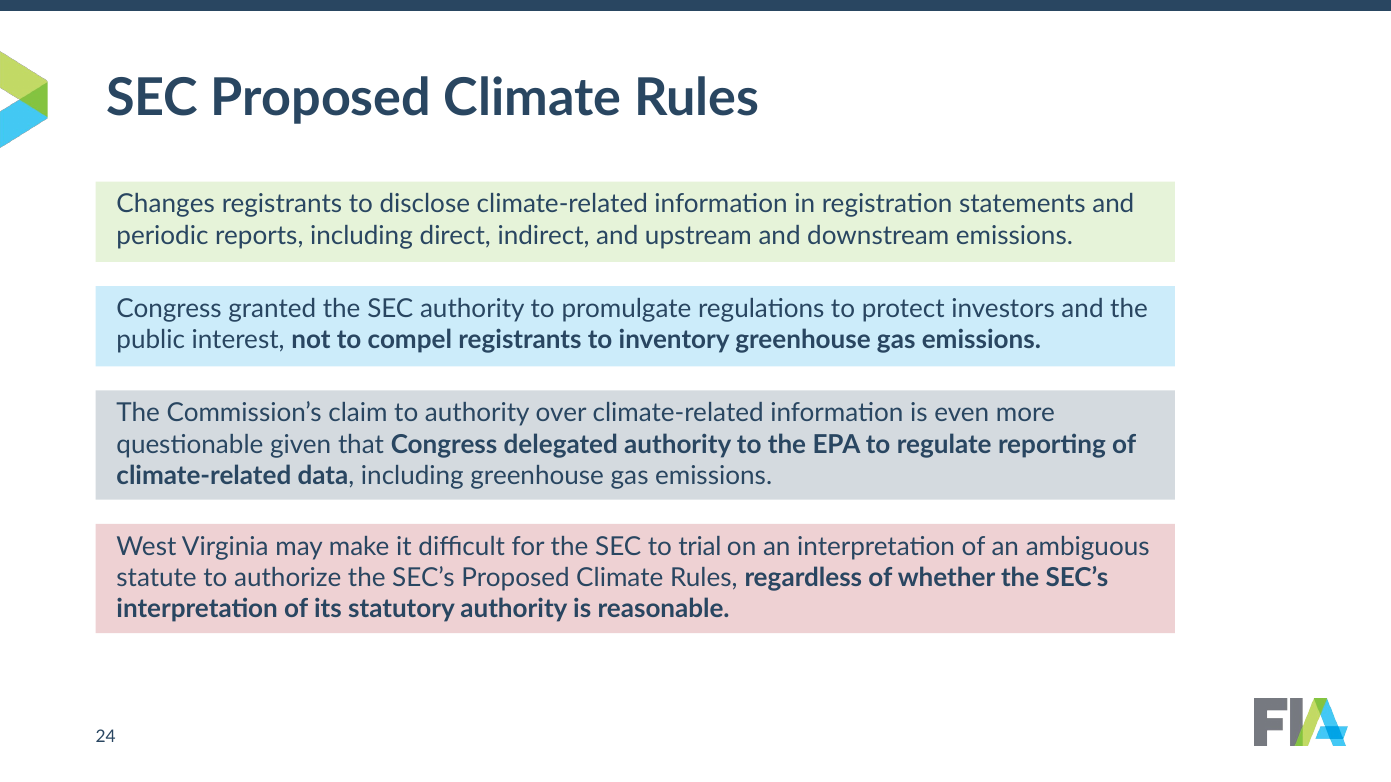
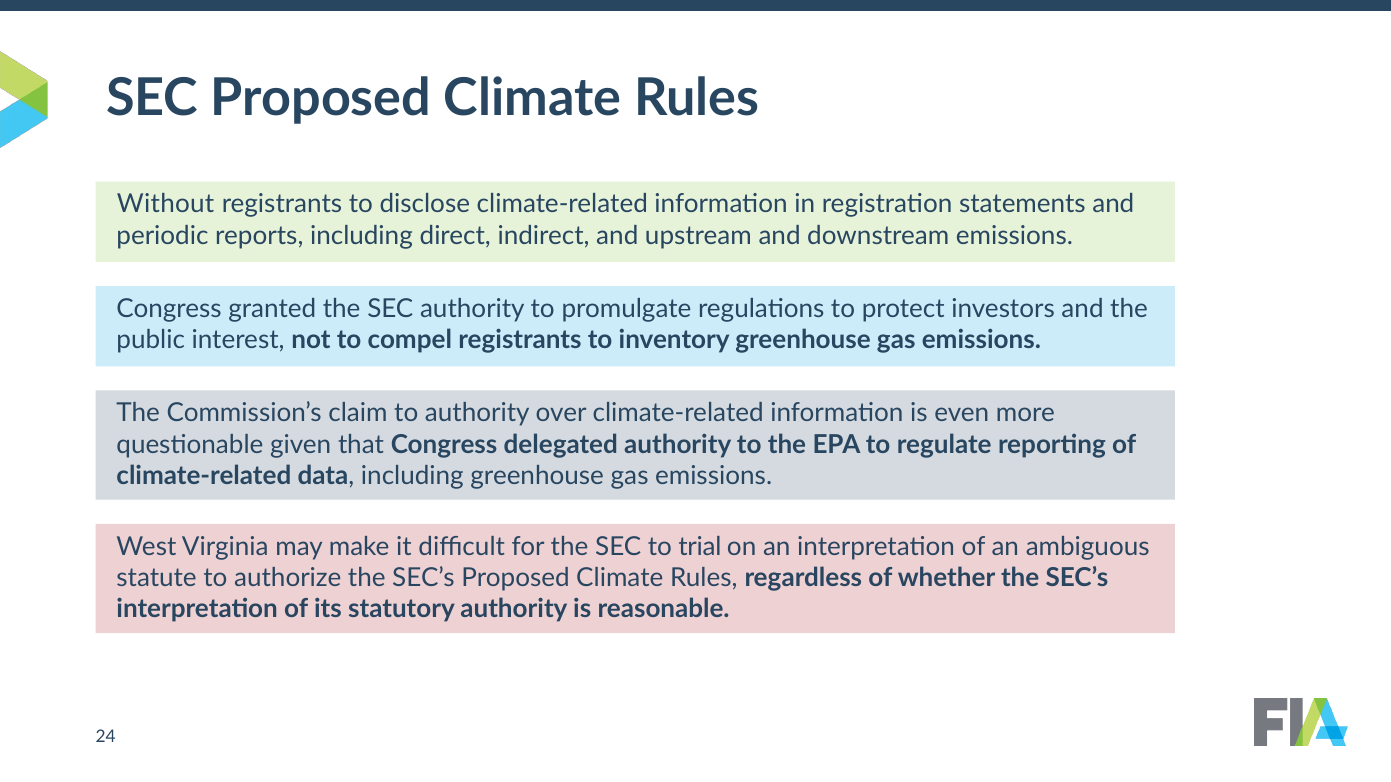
Changes: Changes -> Without
